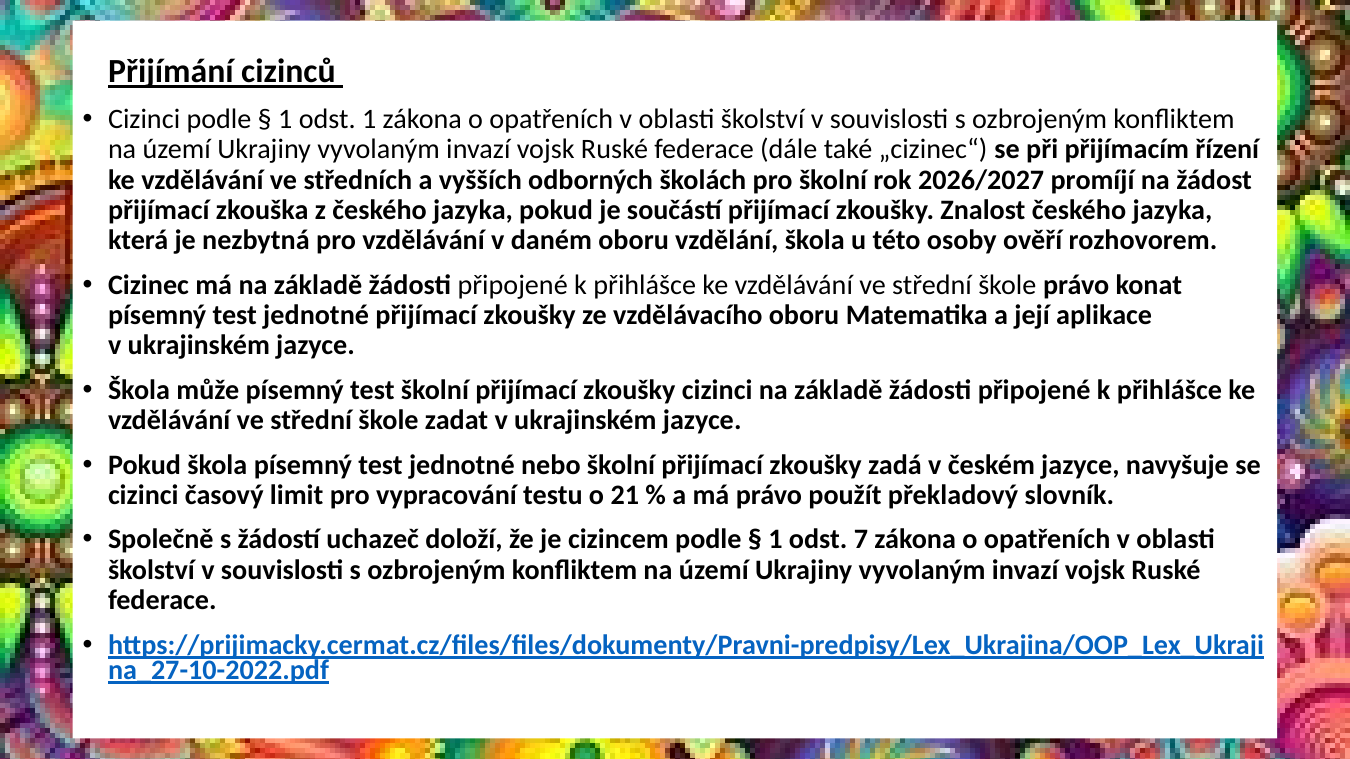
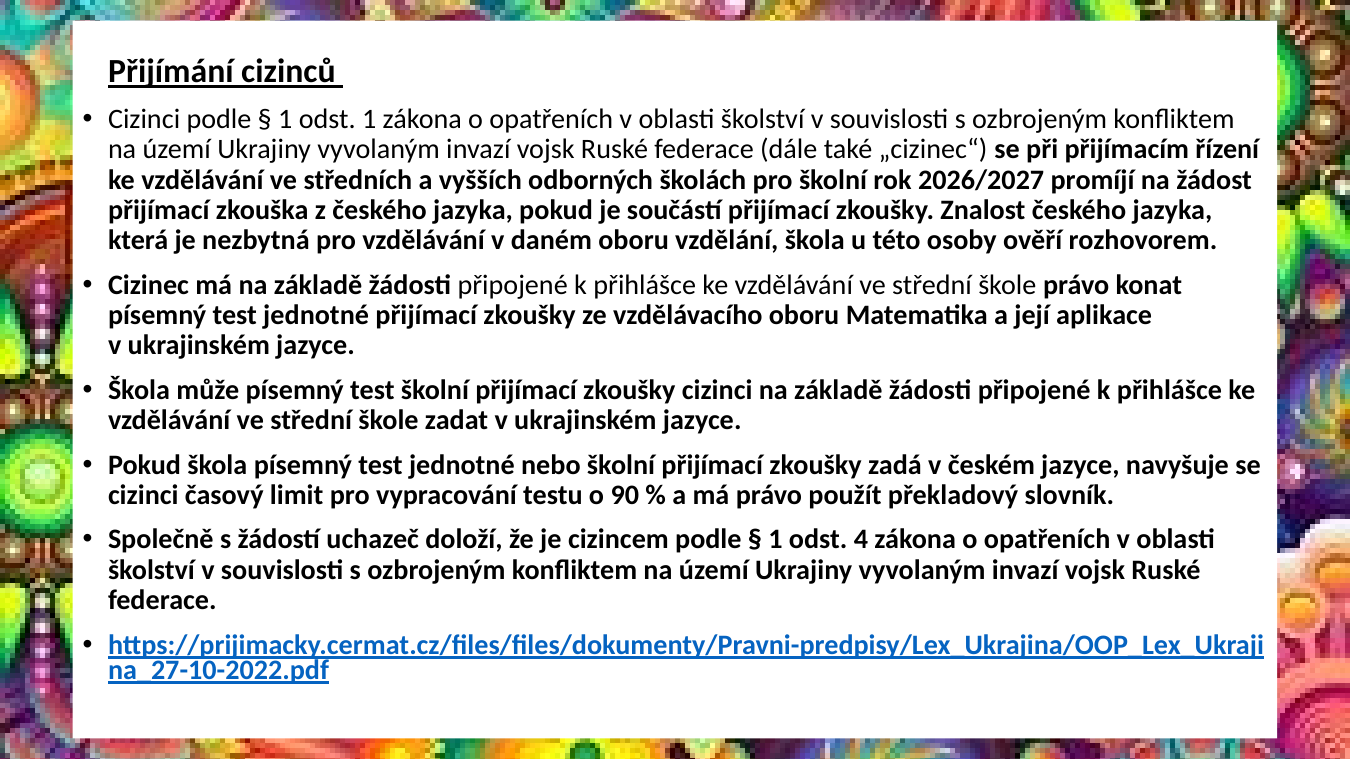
21: 21 -> 90
7: 7 -> 4
